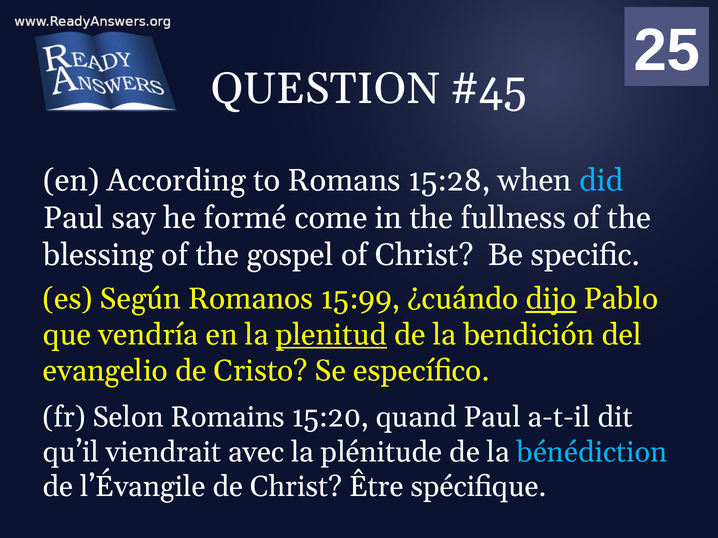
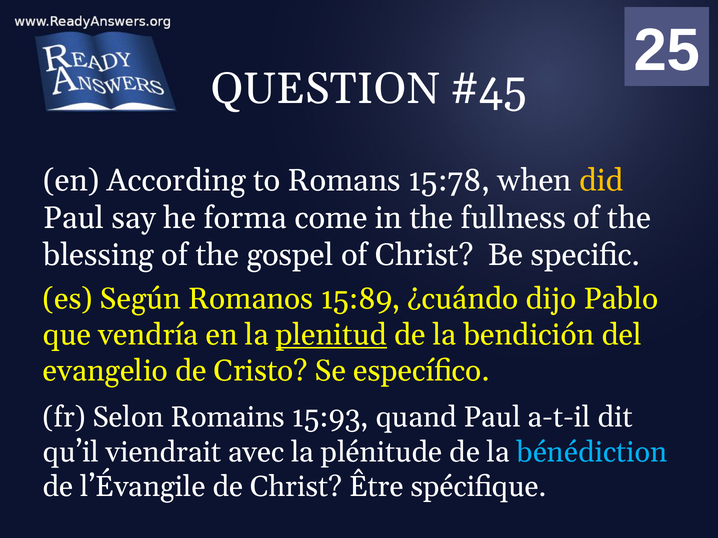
15:28: 15:28 -> 15:78
did colour: light blue -> yellow
formé: formé -> forma
15:99: 15:99 -> 15:89
dijo underline: present -> none
15:20: 15:20 -> 15:93
